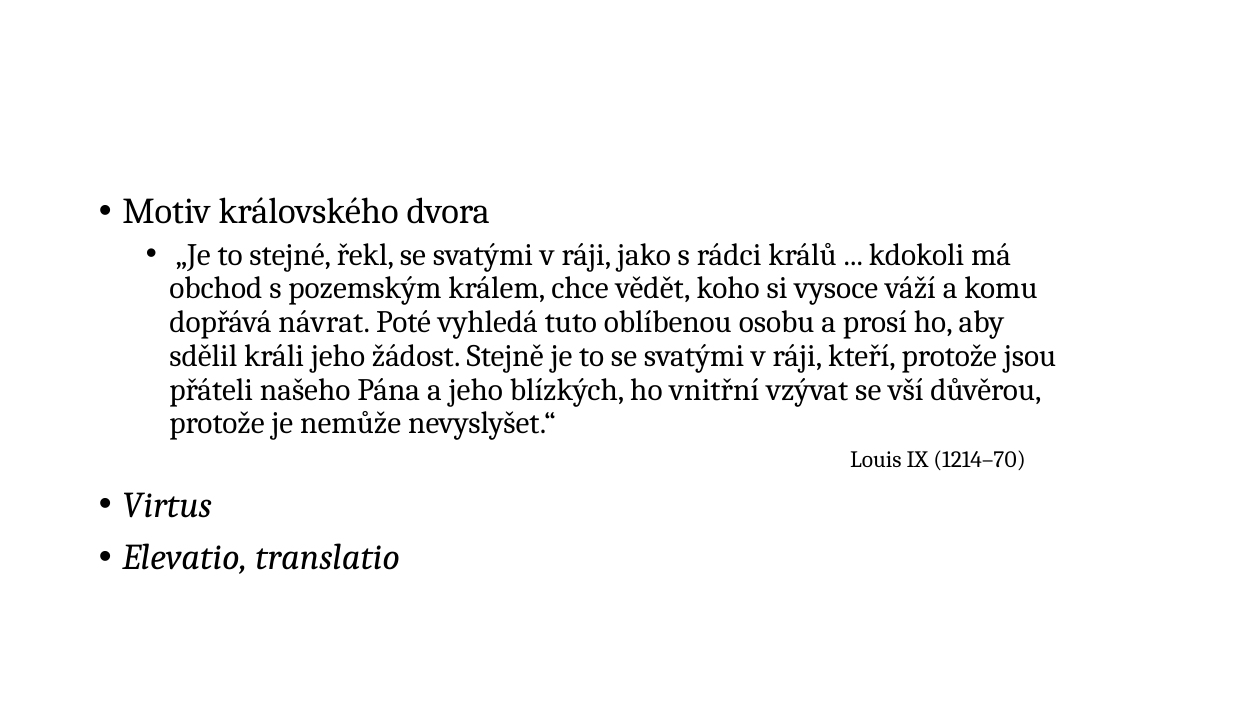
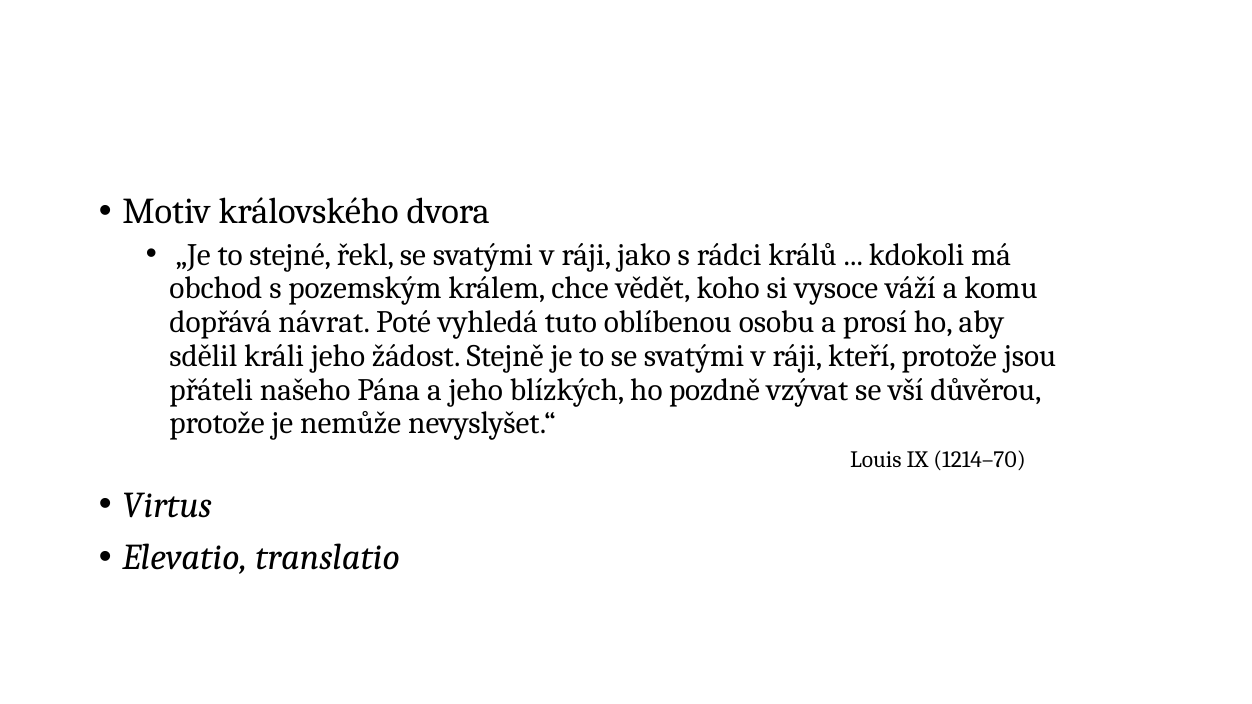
vnitřní: vnitřní -> pozdně
